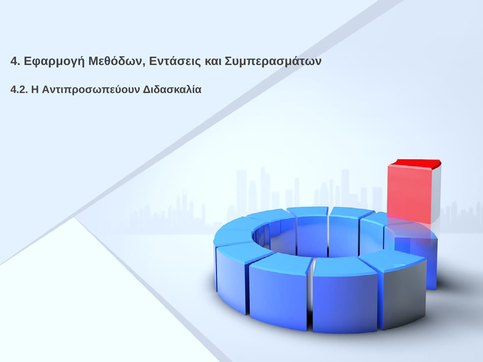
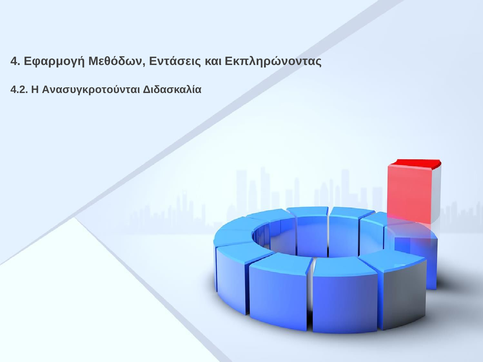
Συμπερασμάτων: Συμπερασμάτων -> Εκπληρώνοντας
Αντιπροσωπεύουν: Αντιπροσωπεύουν -> Ανασυγκροτούνται
